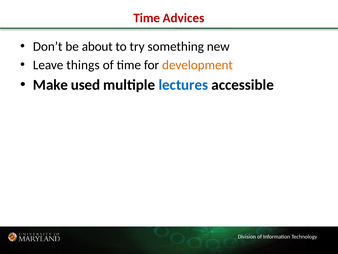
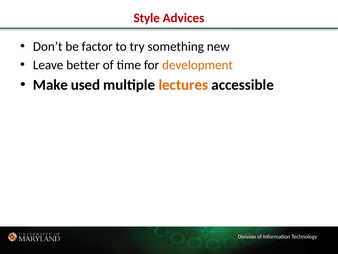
Time at (147, 18): Time -> Style
about: about -> factor
things: things -> better
lectures colour: blue -> orange
